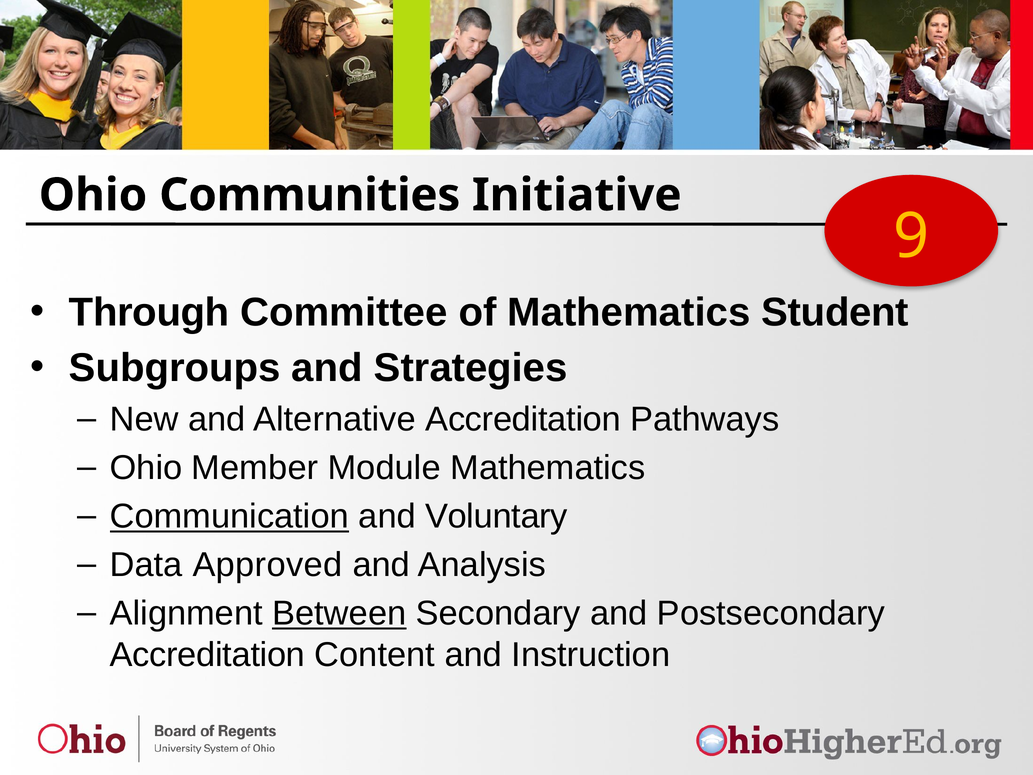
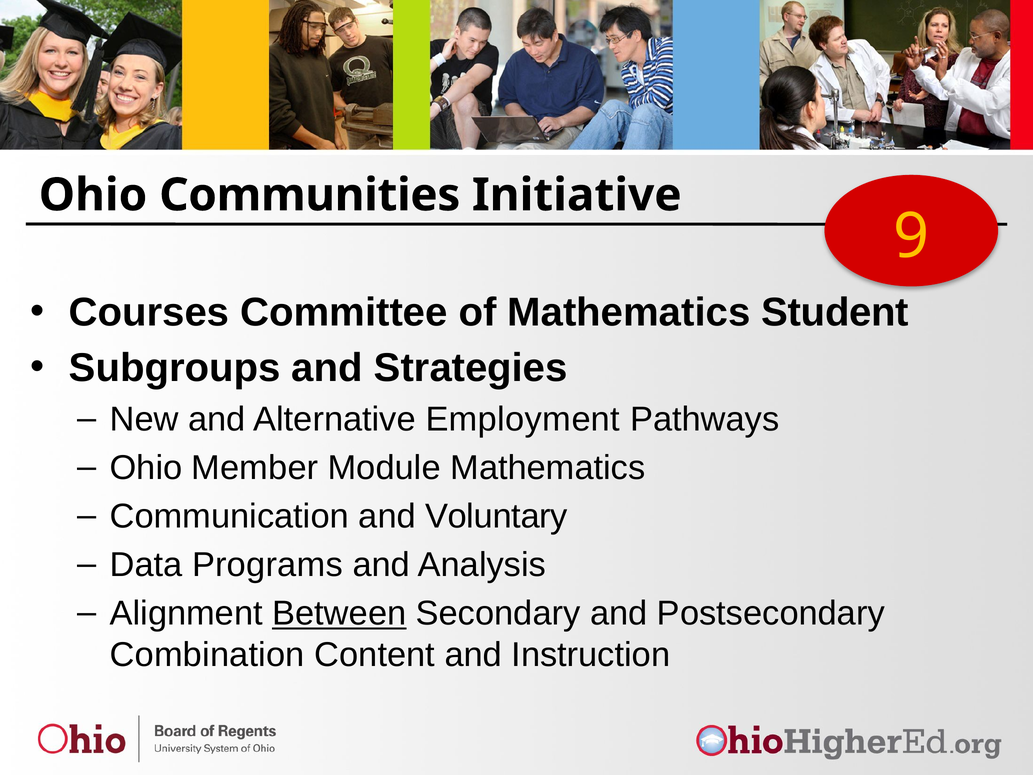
Through: Through -> Courses
Alternative Accreditation: Accreditation -> Employment
Communication underline: present -> none
Approved: Approved -> Programs
Accreditation at (207, 655): Accreditation -> Combination
